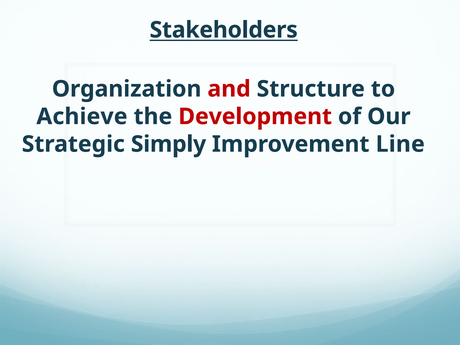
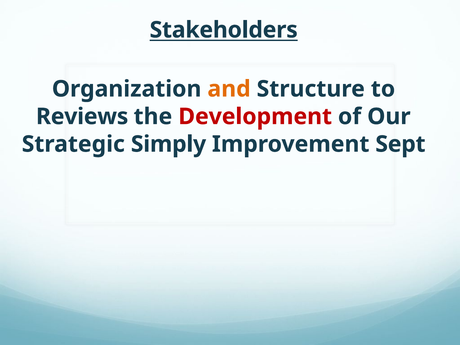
and colour: red -> orange
Achieve: Achieve -> Reviews
Line: Line -> Sept
